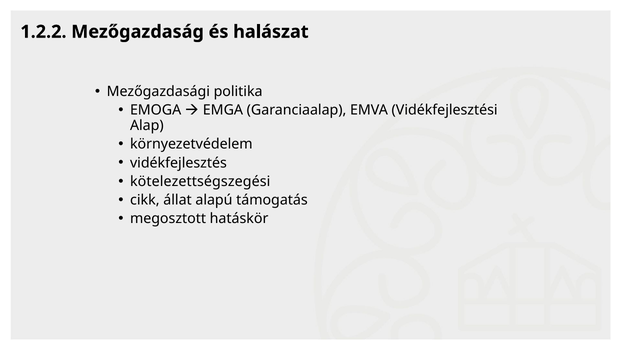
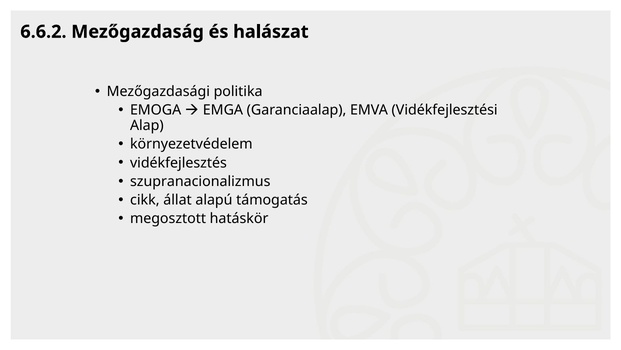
1.2.2: 1.2.2 -> 6.6.2
kötelezettségszegési: kötelezettségszegési -> szupranacionalizmus
